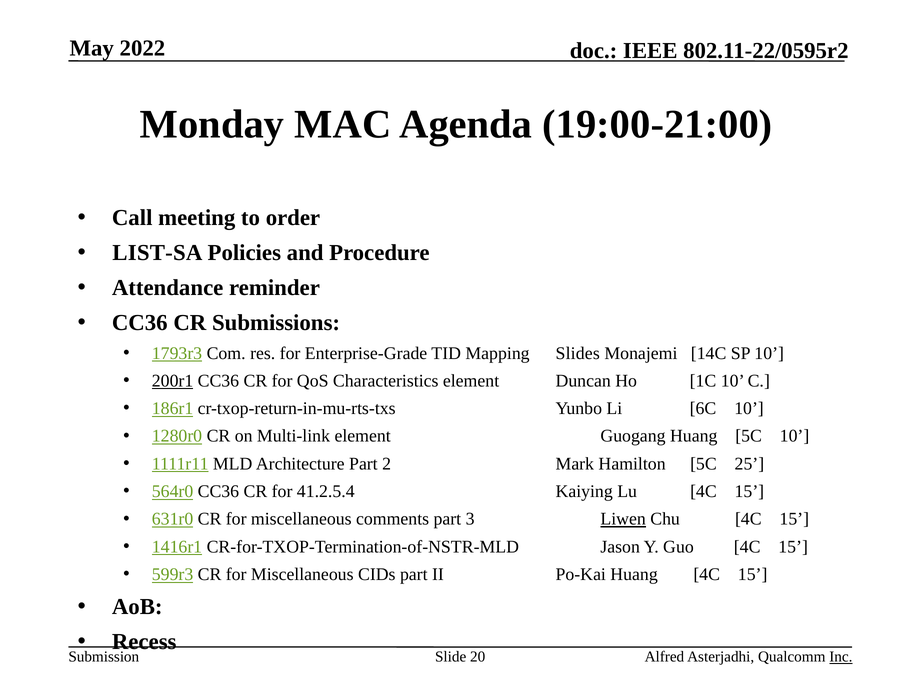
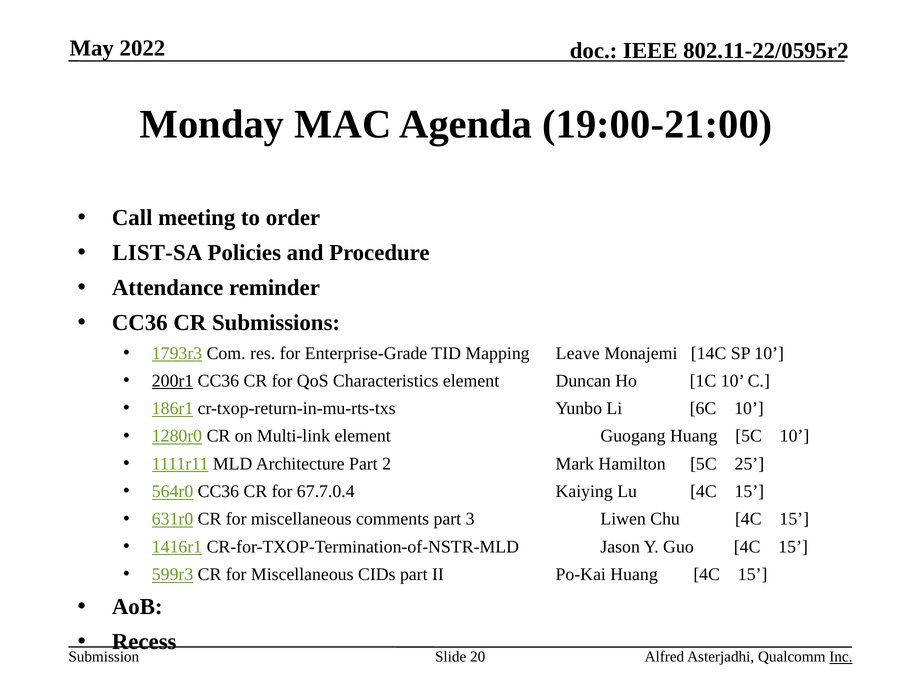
Slides: Slides -> Leave
41.2.5.4: 41.2.5.4 -> 67.7.0.4
Liwen underline: present -> none
